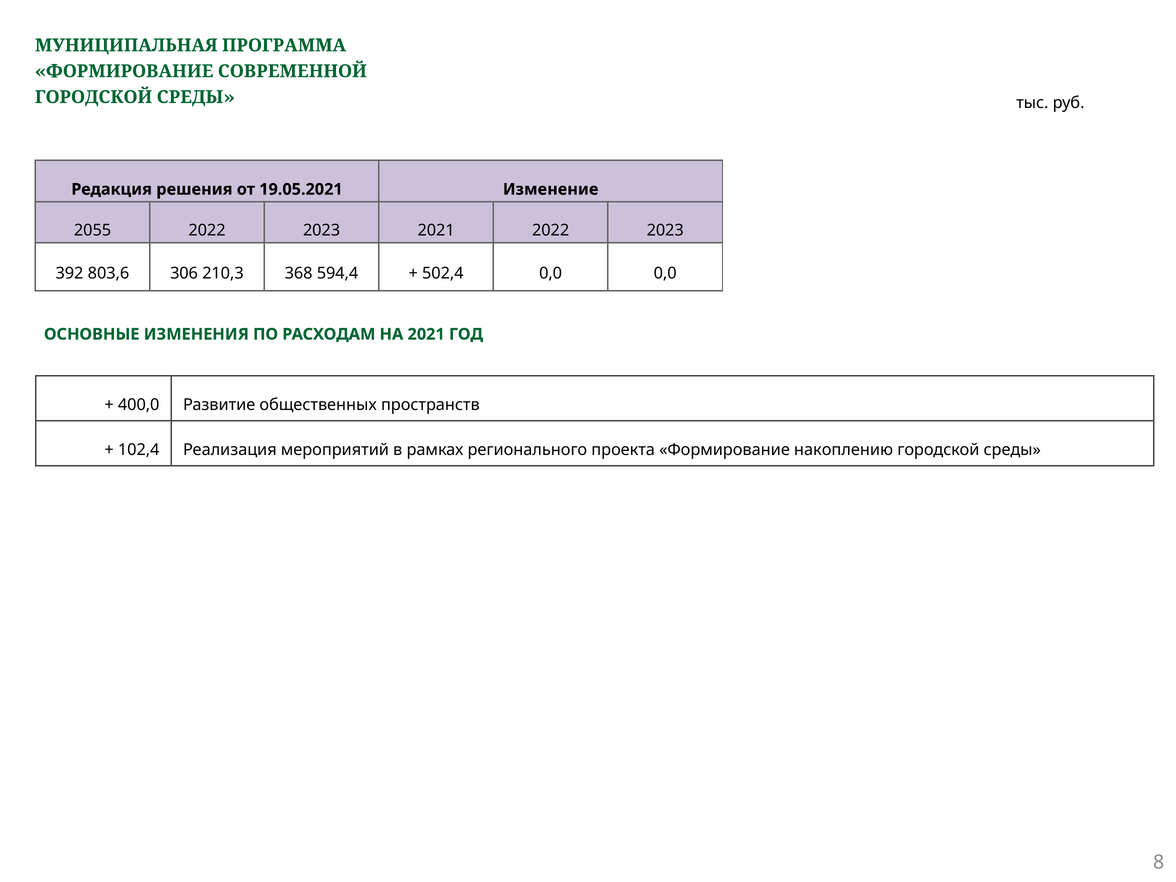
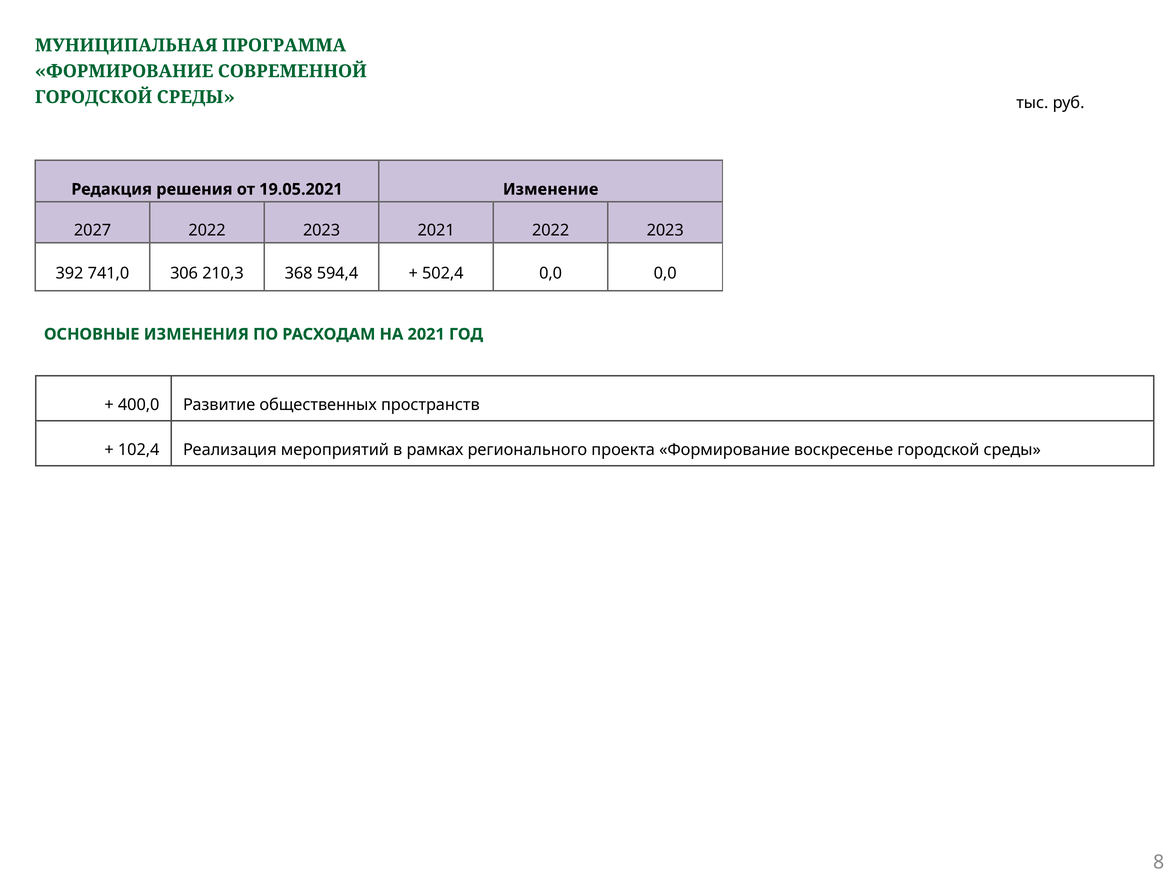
2055: 2055 -> 2027
803,6: 803,6 -> 741,0
накоплению: накоплению -> воскресенье
